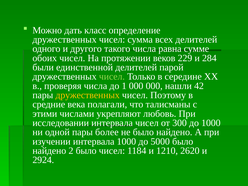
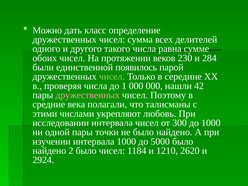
229: 229 -> 230
единственной делителей: делителей -> появилось
дружественных at (88, 95) colour: yellow -> pink
более: более -> точки
